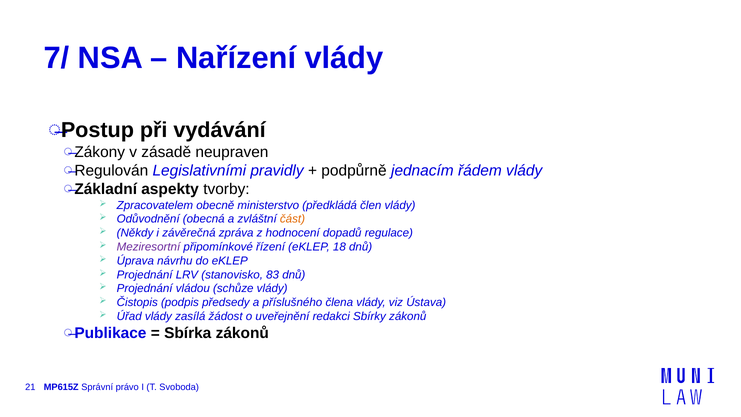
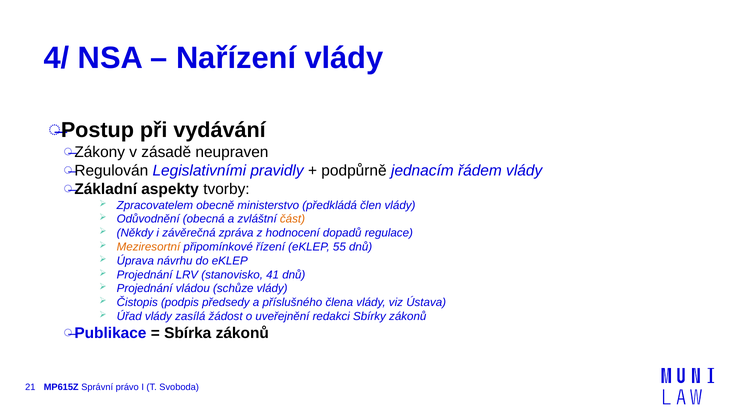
7/: 7/ -> 4/
Meziresortní colour: purple -> orange
18: 18 -> 55
83: 83 -> 41
